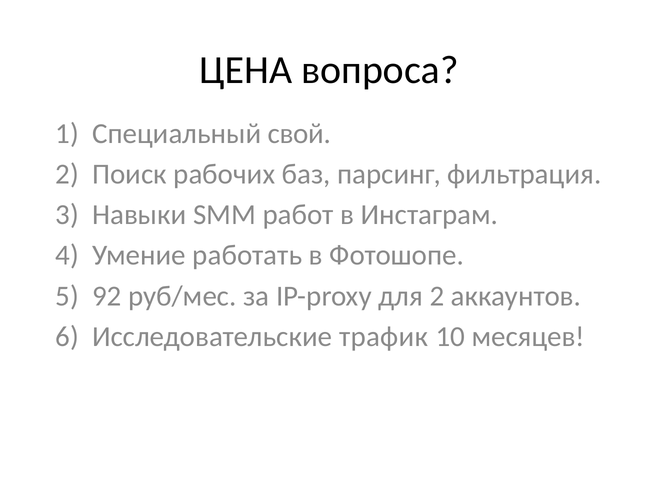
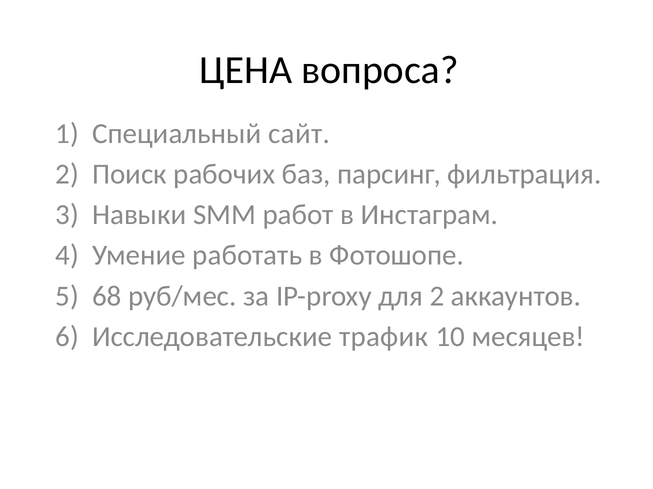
свой: свой -> сайт
92: 92 -> 68
